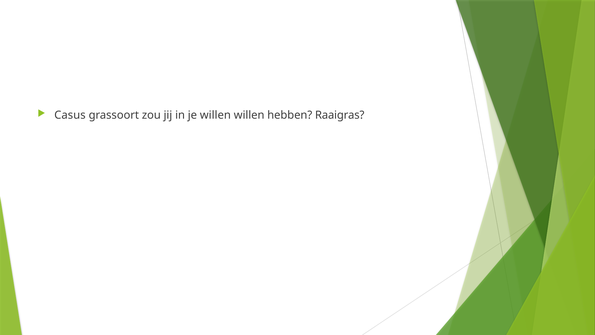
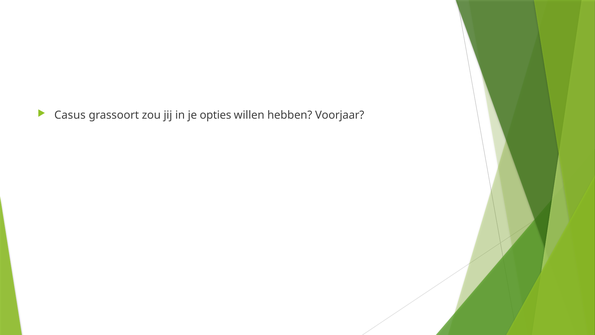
je willen: willen -> opties
Raaigras: Raaigras -> Voorjaar
